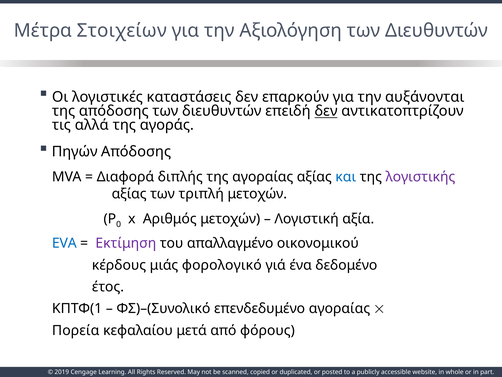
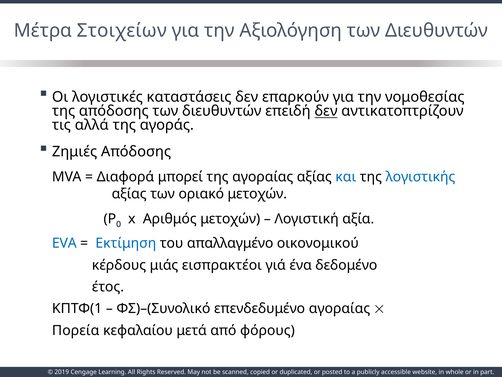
αυξάνονται: αυξάνονται -> νομοθεσίας
Πηγών: Πηγών -> Ζημιές
διπλής: διπλής -> μπορεί
λογιστικής colour: purple -> blue
τριπλή: τριπλή -> οριακό
Εκτίμηση colour: purple -> blue
φορολογικό: φορολογικό -> εισπρακτέοι
